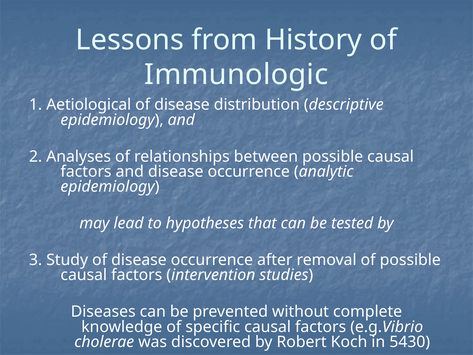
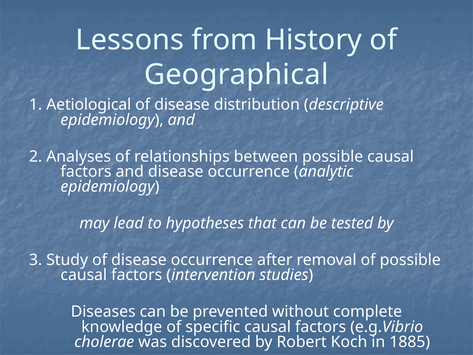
Immunologic: Immunologic -> Geographical
5430: 5430 -> 1885
